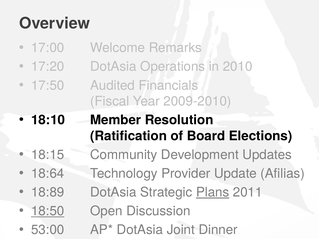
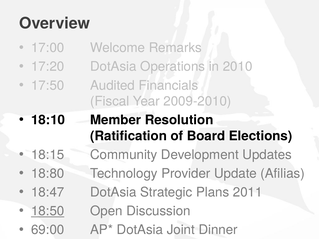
18:64: 18:64 -> 18:80
18:89: 18:89 -> 18:47
Plans underline: present -> none
53:00: 53:00 -> 69:00
